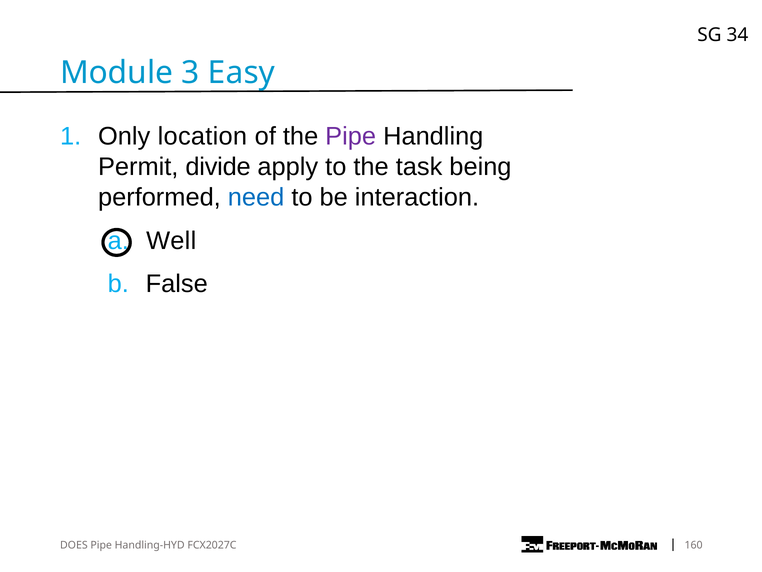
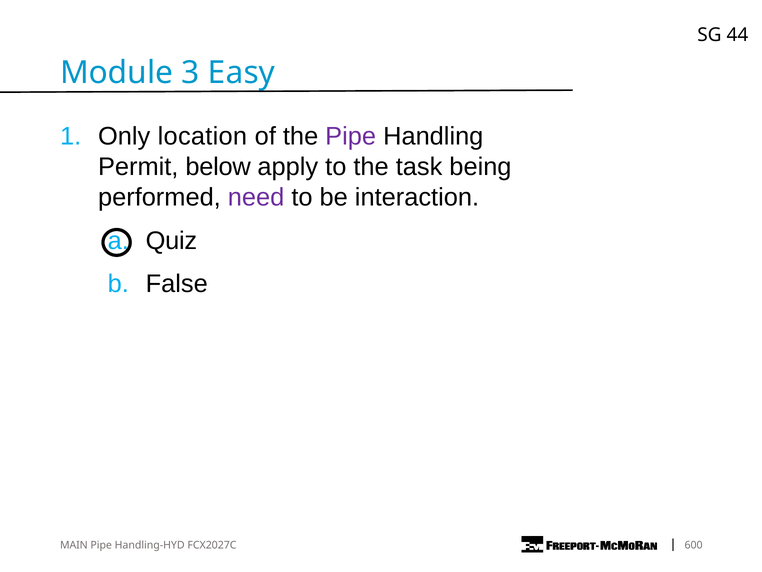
34: 34 -> 44
divide: divide -> below
need colour: blue -> purple
Well: Well -> Quiz
DOES: DOES -> MAIN
160: 160 -> 600
